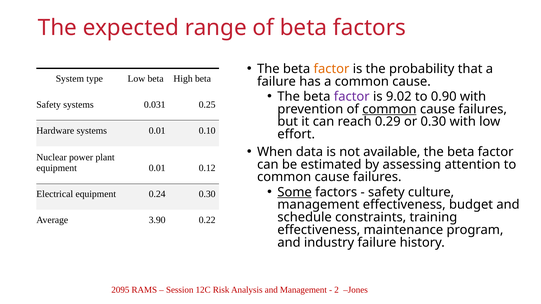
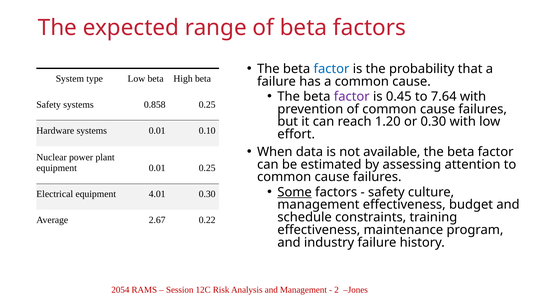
factor at (331, 69) colour: orange -> blue
9.02: 9.02 -> 0.45
0.90: 0.90 -> 7.64
0.031: 0.031 -> 0.858
common at (389, 109) underline: present -> none
0.29: 0.29 -> 1.20
0.01 0.12: 0.12 -> 0.25
0.24: 0.24 -> 4.01
3.90: 3.90 -> 2.67
2095: 2095 -> 2054
